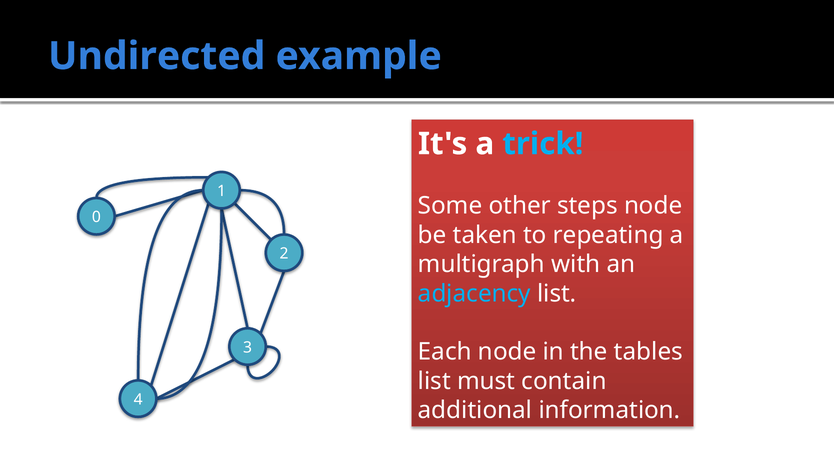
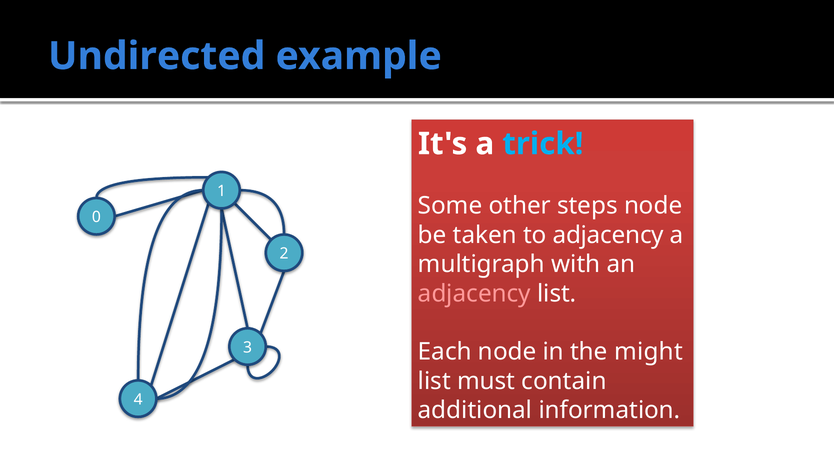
to repeating: repeating -> adjacency
adjacency at (474, 294) colour: light blue -> pink
tables: tables -> might
